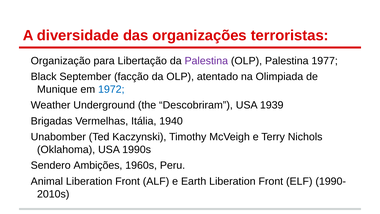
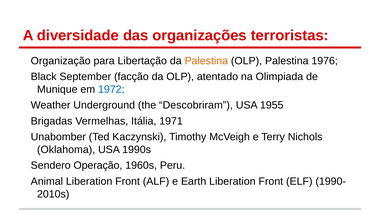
Palestina at (206, 61) colour: purple -> orange
1977: 1977 -> 1976
1939: 1939 -> 1955
1940: 1940 -> 1971
Ambições: Ambições -> Operação
